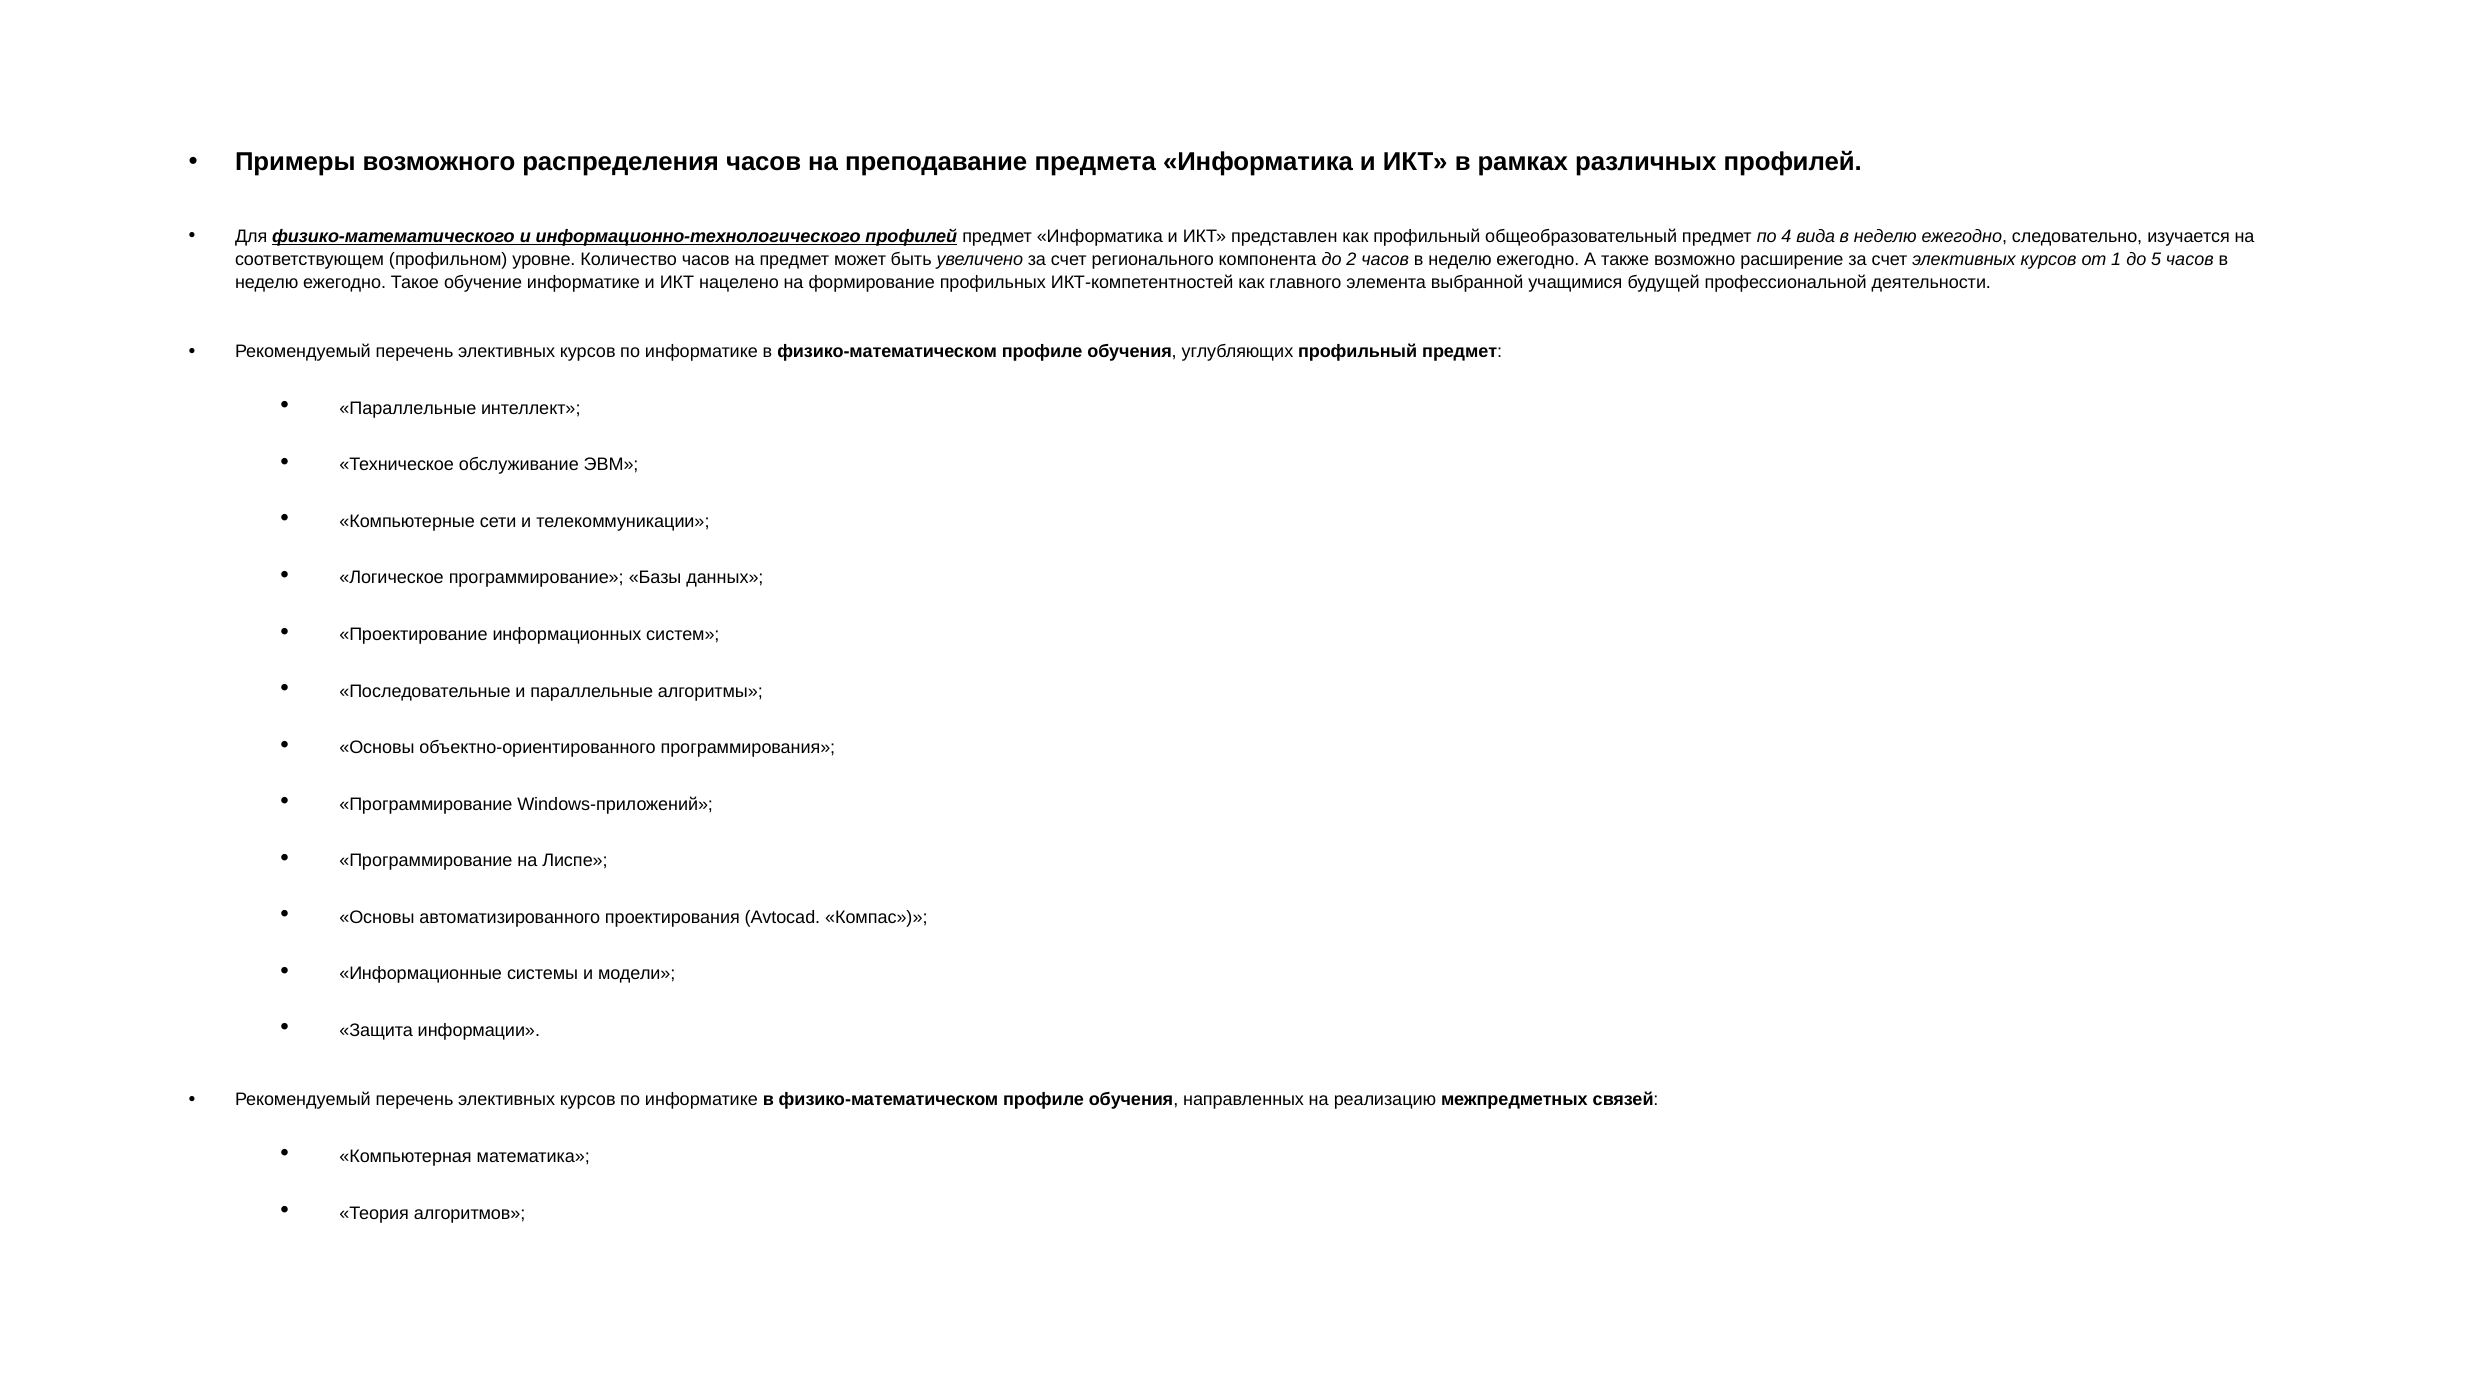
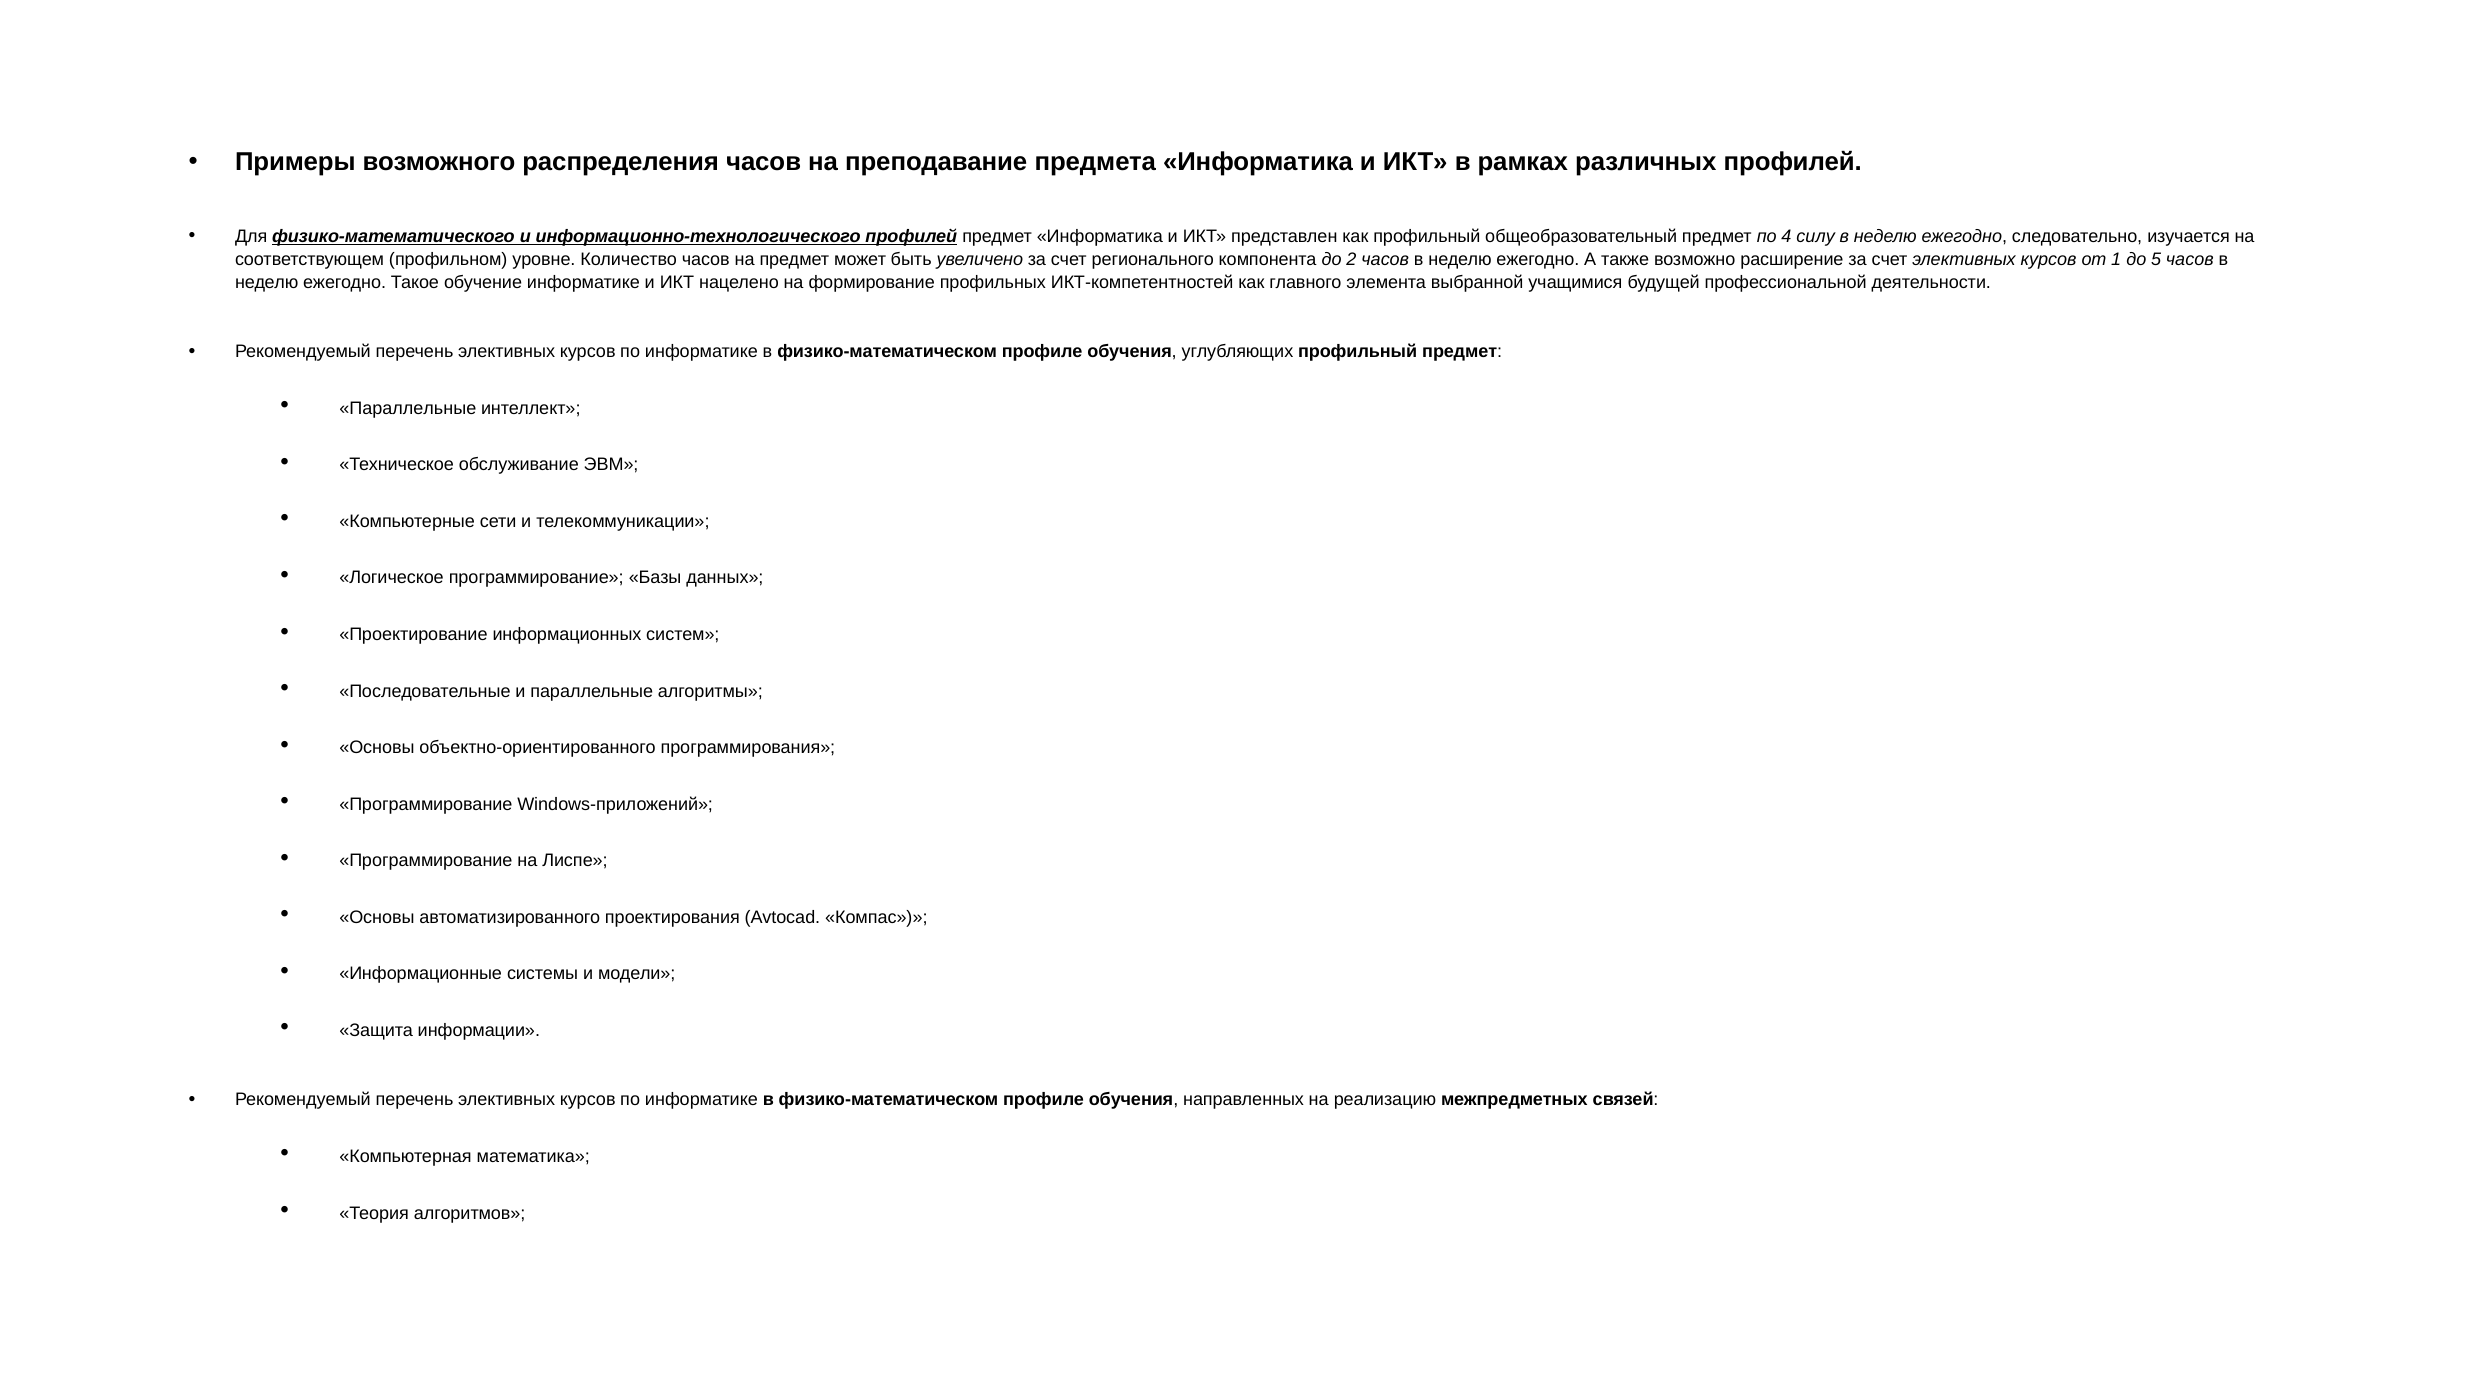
вида: вида -> силу
